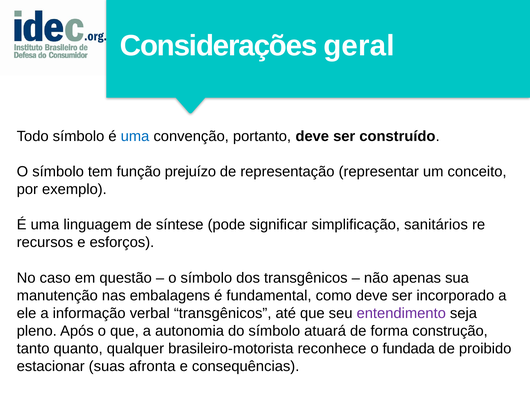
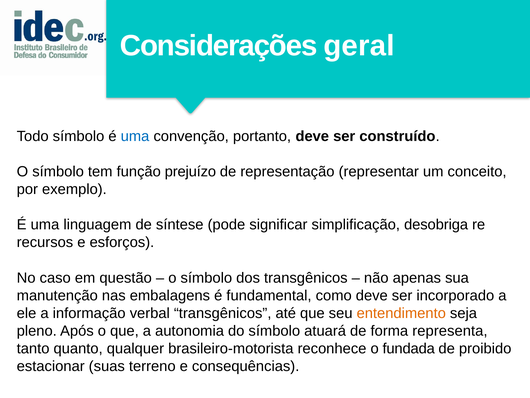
sanitários: sanitários -> desobriga
entendimento colour: purple -> orange
construção: construção -> representa
afronta: afronta -> terreno
